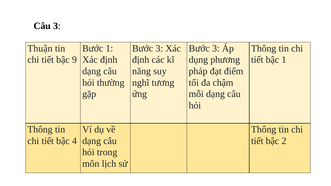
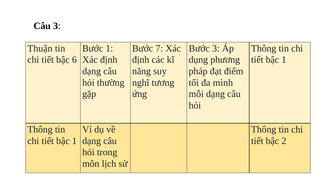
3 at (159, 48): 3 -> 7
9: 9 -> 6
chậm: chậm -> mình
4 at (74, 141): 4 -> 1
